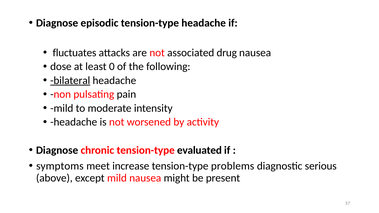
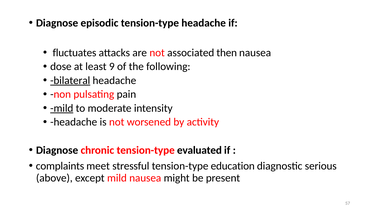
drug: drug -> then
0: 0 -> 9
mild at (62, 108) underline: none -> present
symptoms: symptoms -> complaints
increase: increase -> stressful
problems: problems -> education
